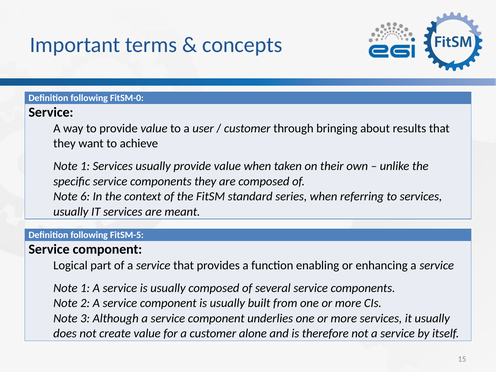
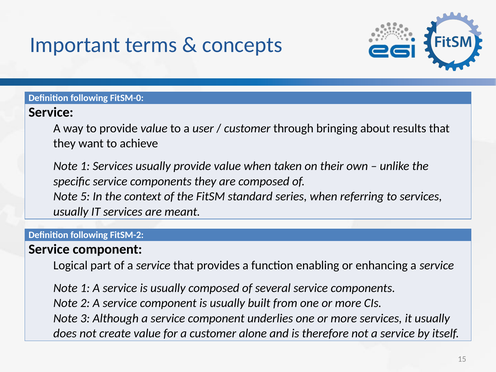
6: 6 -> 5
FitSM-5: FitSM-5 -> FitSM-2
